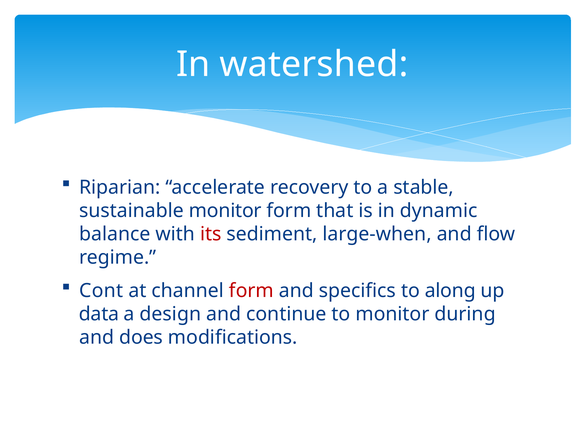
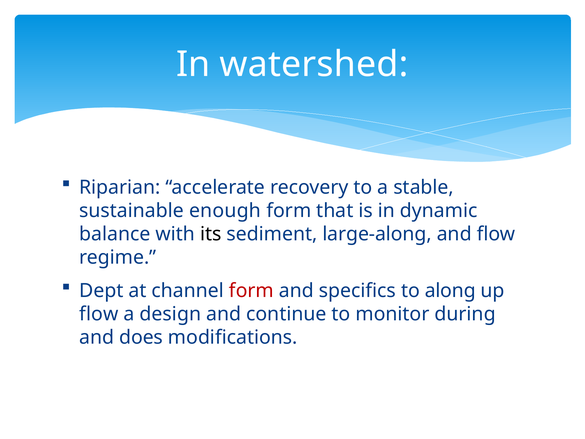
sustainable monitor: monitor -> enough
its colour: red -> black
large-when: large-when -> large-along
Cont: Cont -> Dept
data at (99, 314): data -> flow
